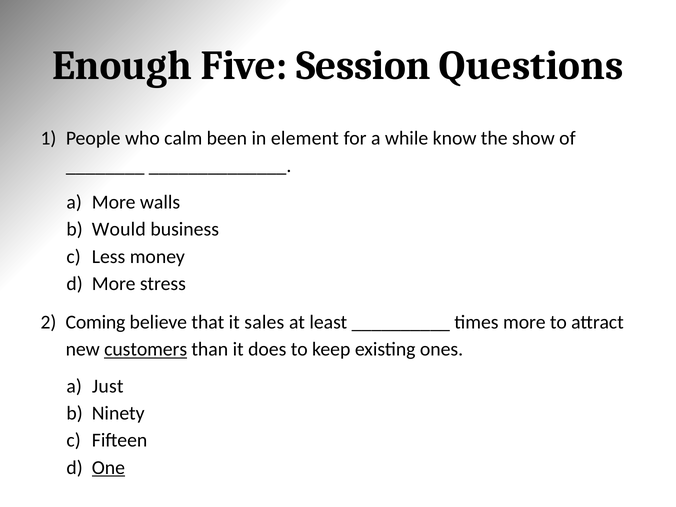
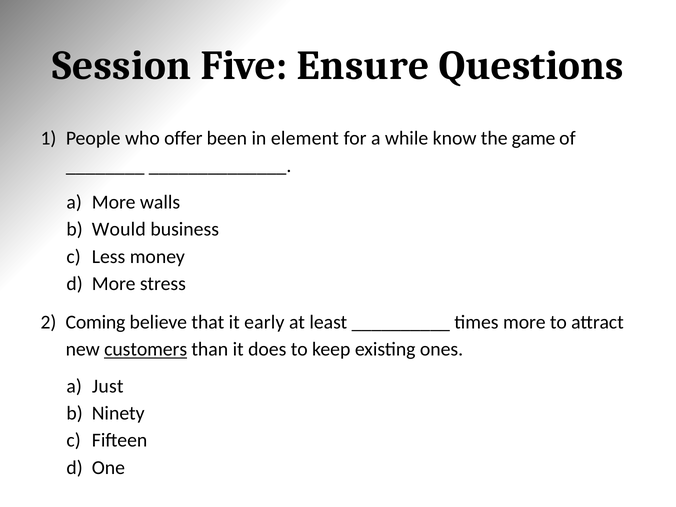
Enough: Enough -> Session
Session: Session -> Ensure
calm: calm -> offer
show: show -> game
sales: sales -> early
One underline: present -> none
